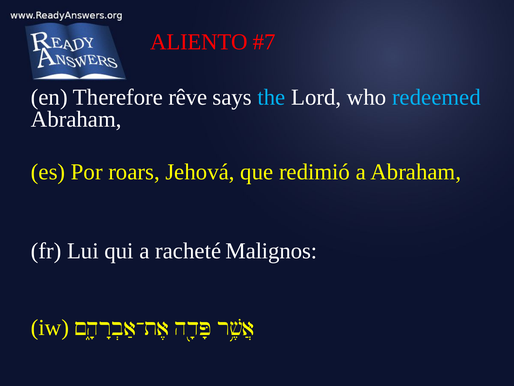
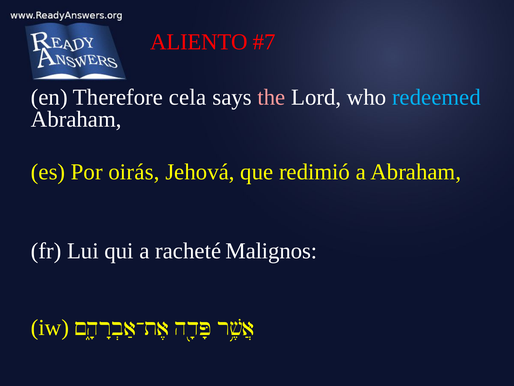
rêve: rêve -> cela
the colour: light blue -> pink
roars: roars -> oirás
